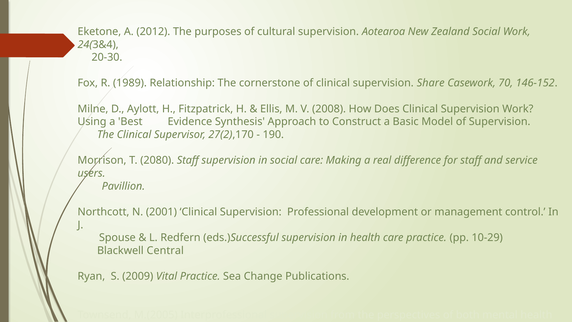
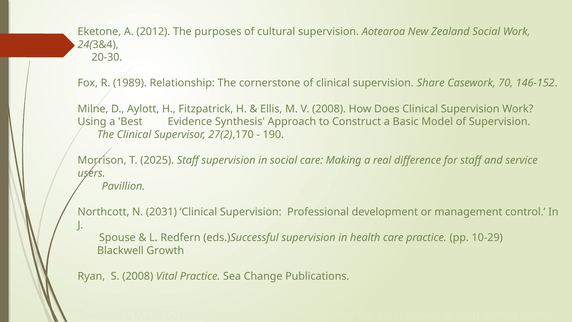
2080: 2080 -> 2025
2001: 2001 -> 2031
Central: Central -> Growth
S 2009: 2009 -> 2008
